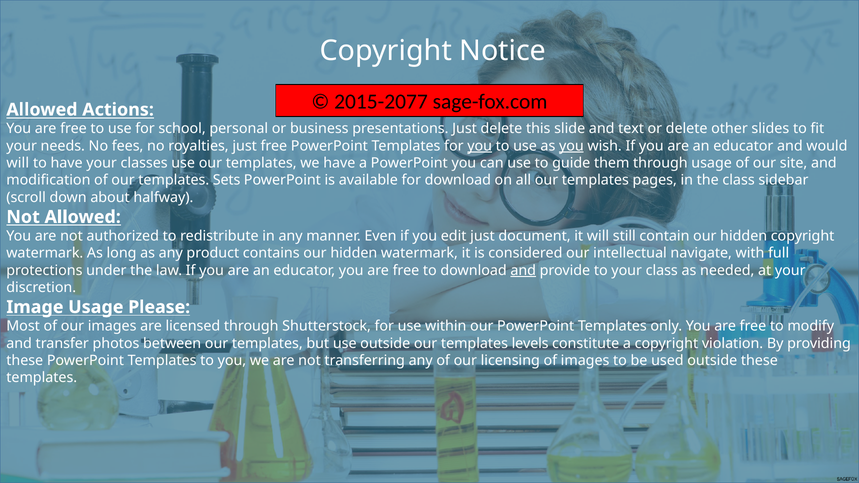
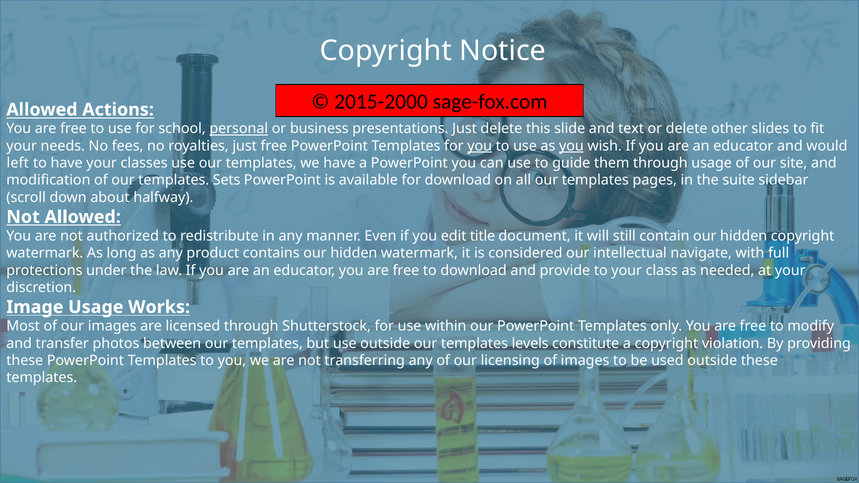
2015-2077: 2015-2077 -> 2015-2000
personal underline: none -> present
will at (18, 163): will -> left
the class: class -> suite
edit just: just -> title
and at (523, 270) underline: present -> none
Please: Please -> Works
